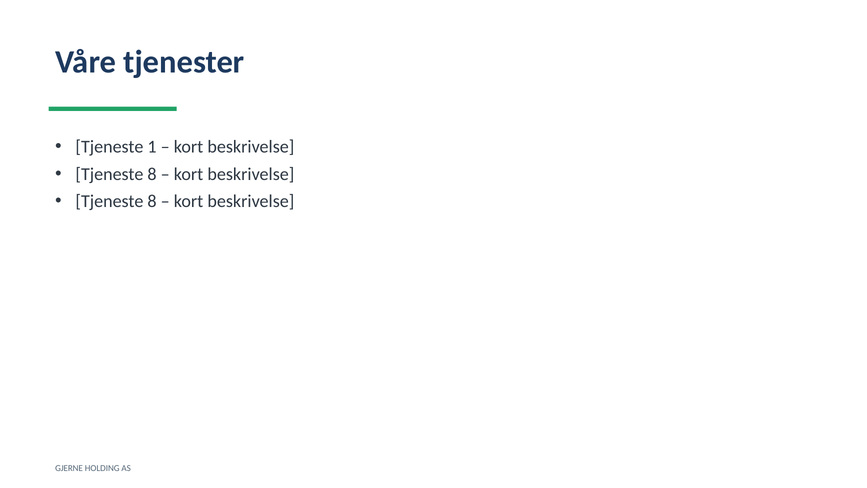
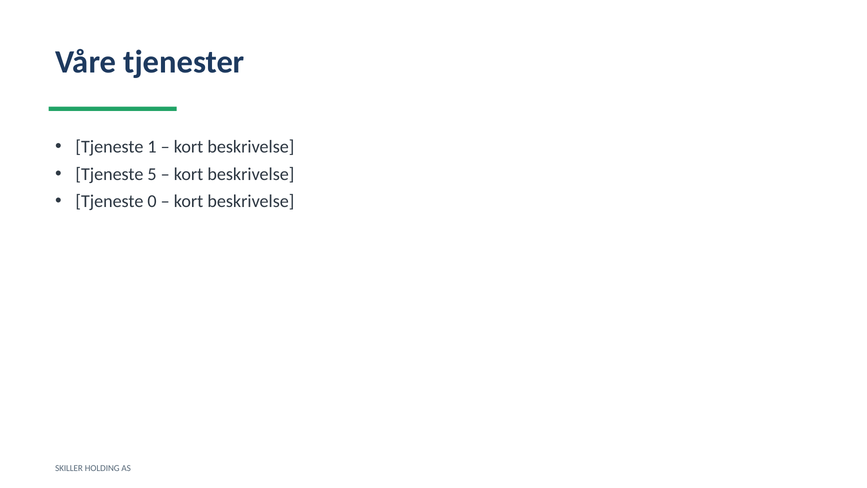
8 at (152, 174): 8 -> 5
8 at (152, 201): 8 -> 0
GJERNE: GJERNE -> SKILLER
